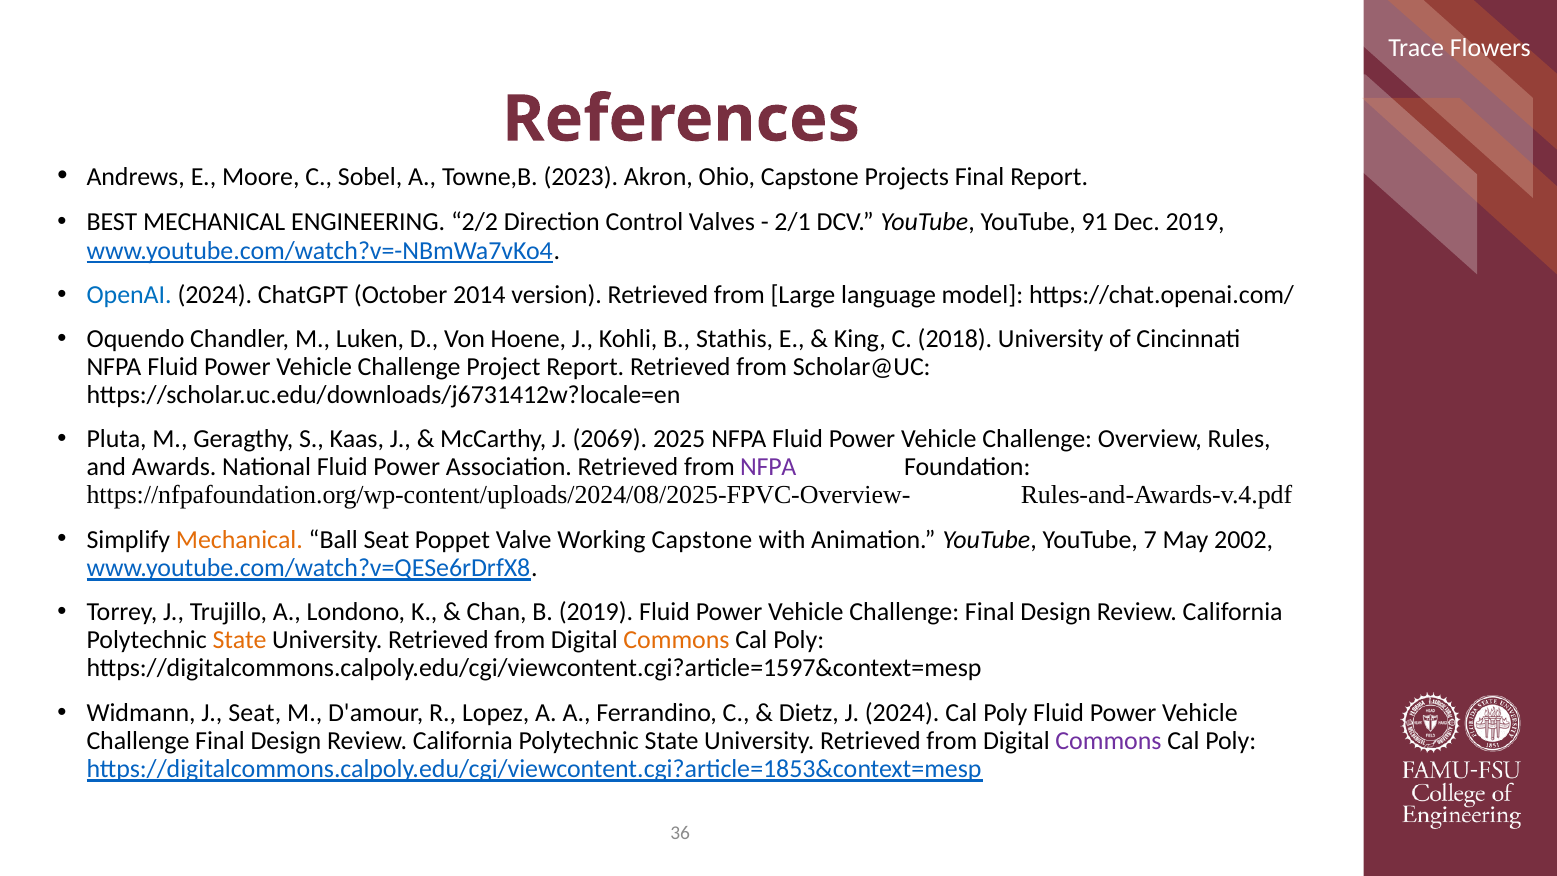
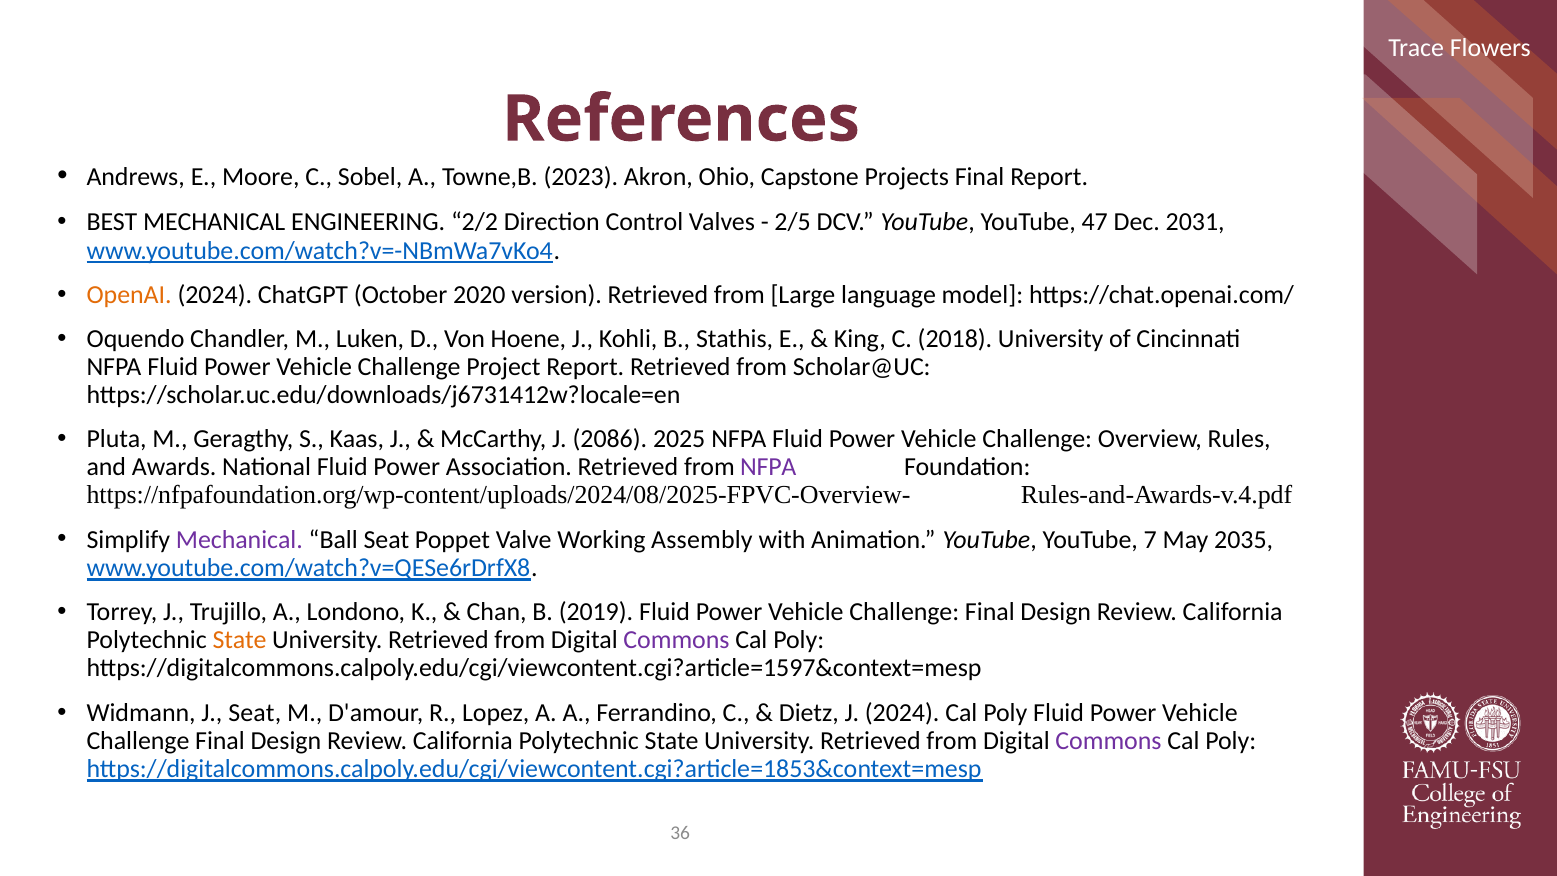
2/1: 2/1 -> 2/5
91: 91 -> 47
Dec 2019: 2019 -> 2031
OpenAI colour: blue -> orange
2014: 2014 -> 2020
2069: 2069 -> 2086
Mechanical at (239, 539) colour: orange -> purple
Working Capstone: Capstone -> Assembly
2002: 2002 -> 2035
Commons at (677, 640) colour: orange -> purple
